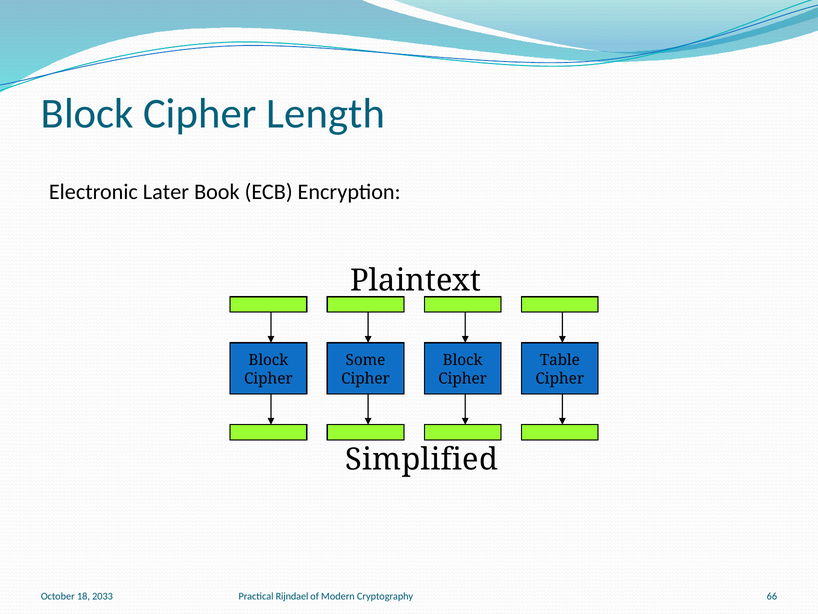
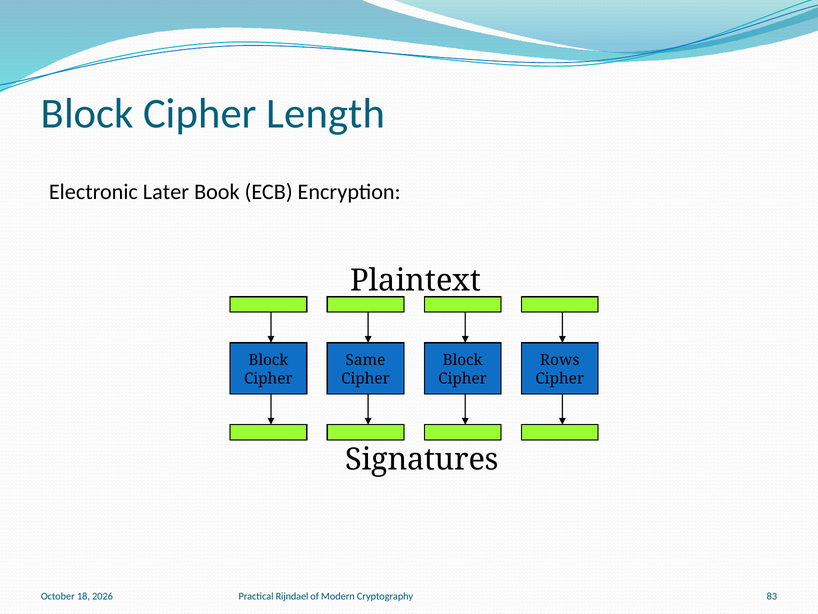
Some: Some -> Same
Table: Table -> Rows
Simplified: Simplified -> Signatures
66: 66 -> 83
2033: 2033 -> 2026
